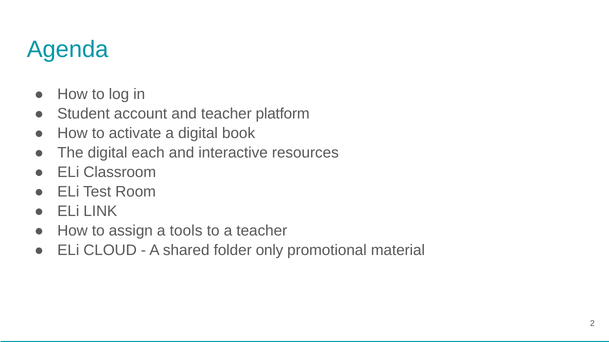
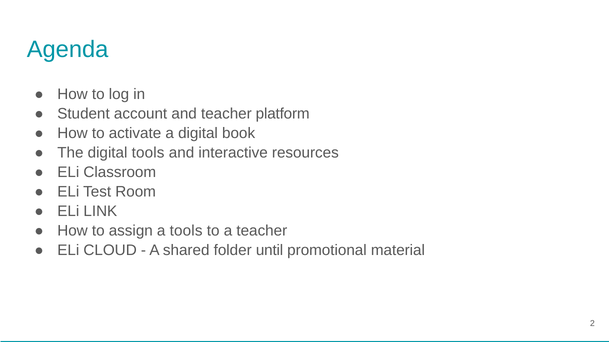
digital each: each -> tools
only: only -> until
